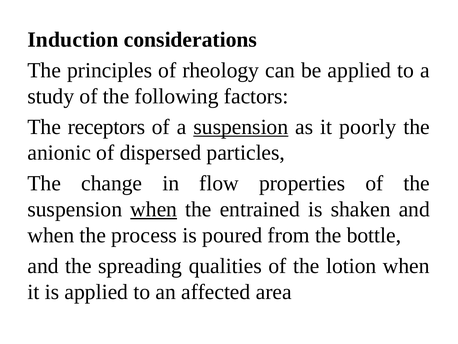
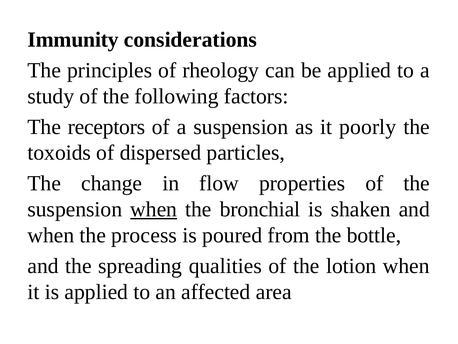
Induction: Induction -> Immunity
suspension at (241, 127) underline: present -> none
anionic: anionic -> toxoids
entrained: entrained -> bronchial
